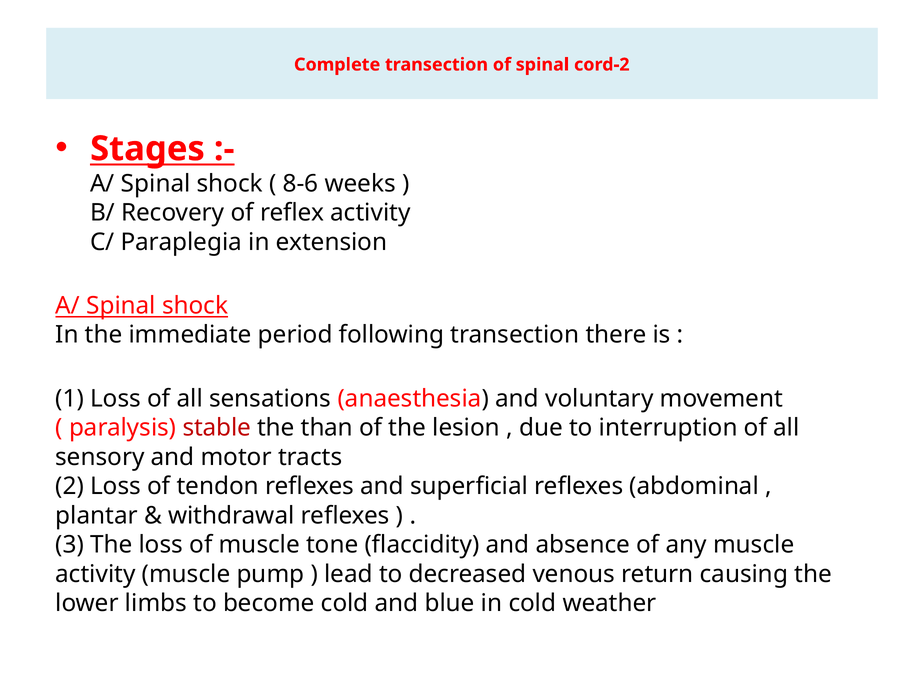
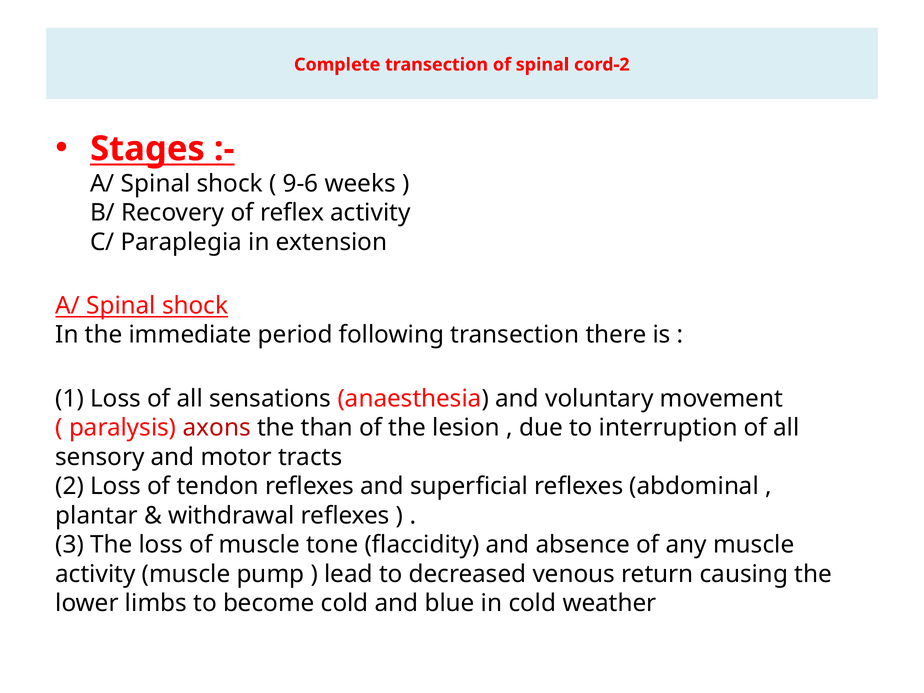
8-6: 8-6 -> 9-6
stable: stable -> axons
